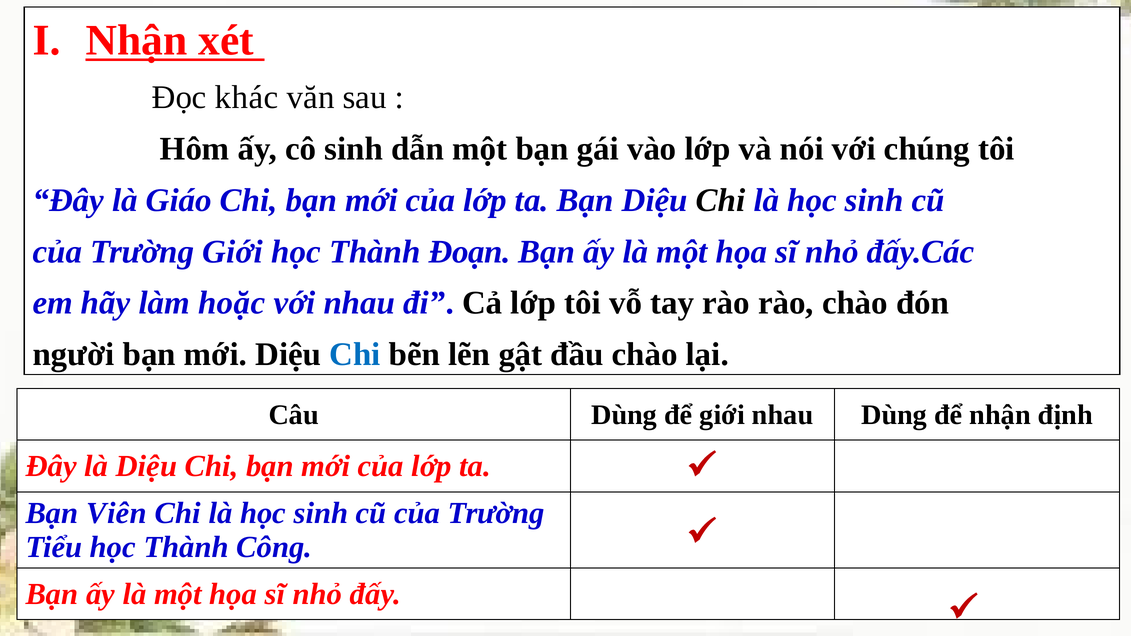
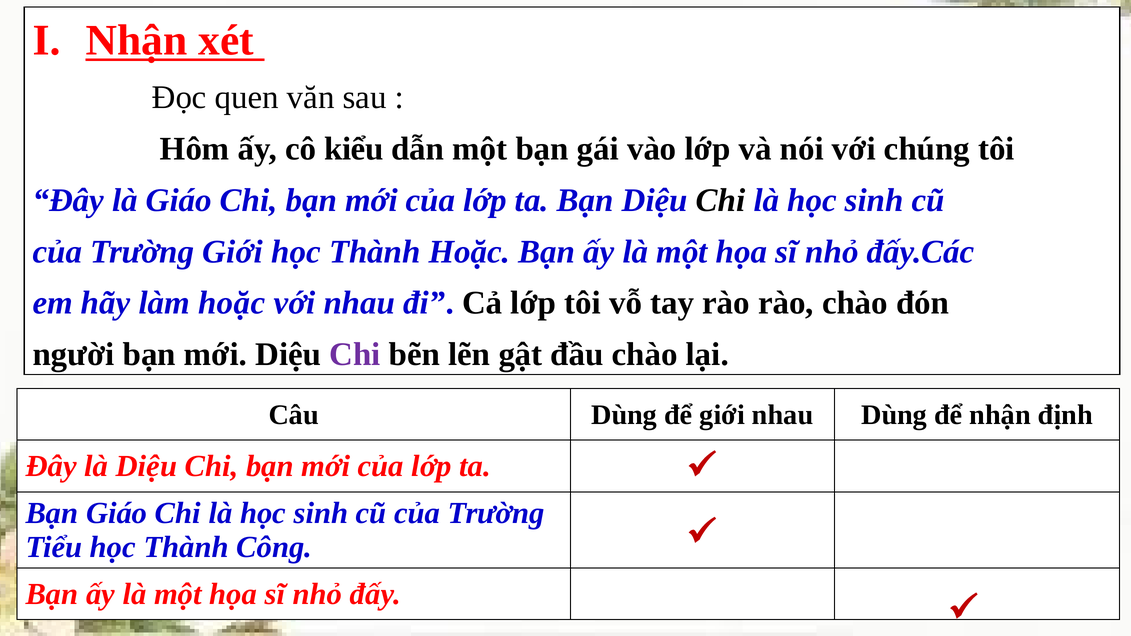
khác: khác -> quen
cô sinh: sinh -> kiểu
Thành Đoạn: Đoạn -> Hoặc
Chi at (355, 354) colour: blue -> purple
Bạn Viên: Viên -> Giáo
